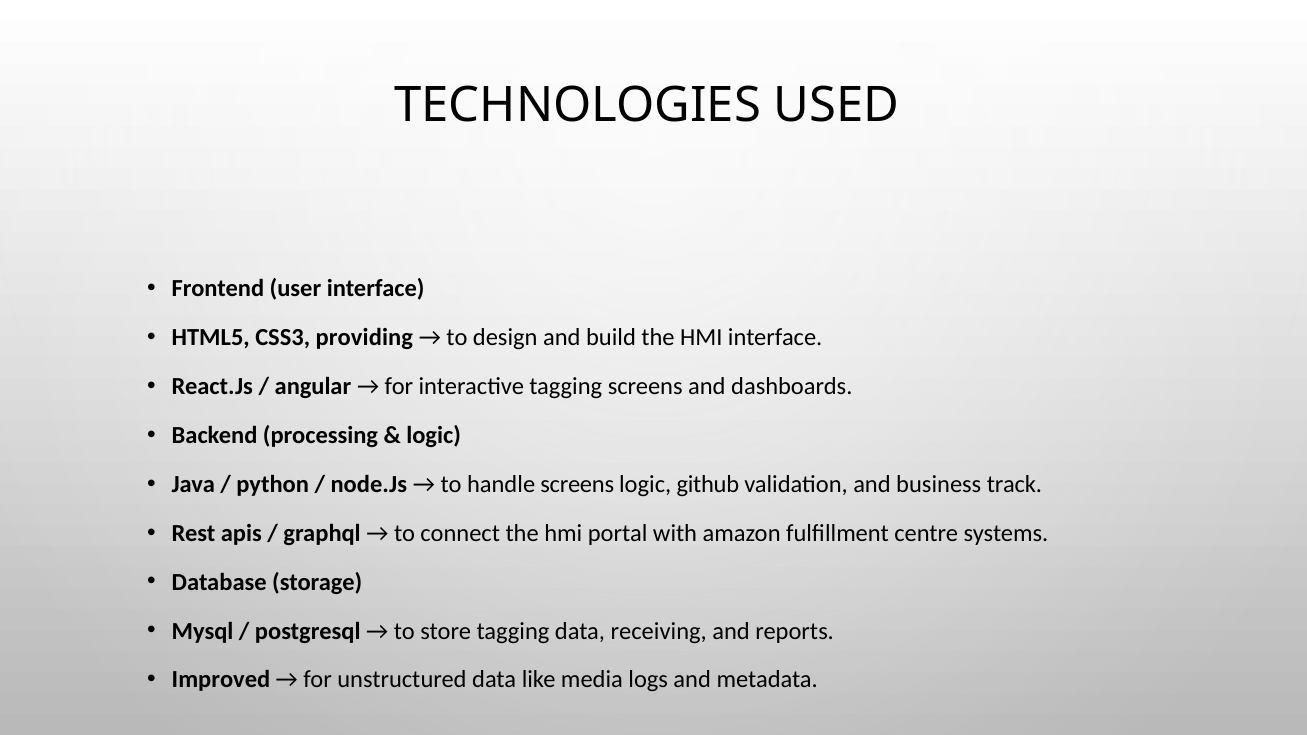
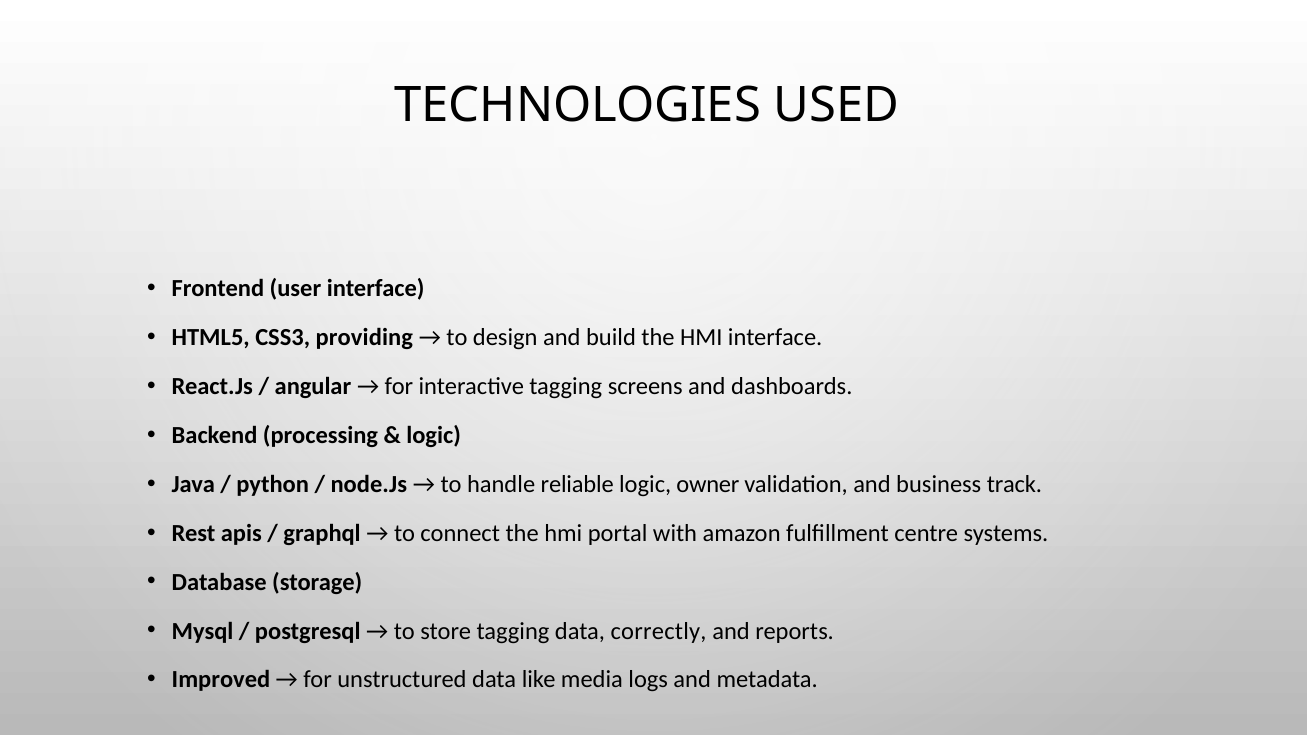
handle screens: screens -> reliable
github: github -> owner
receiving: receiving -> correctly
